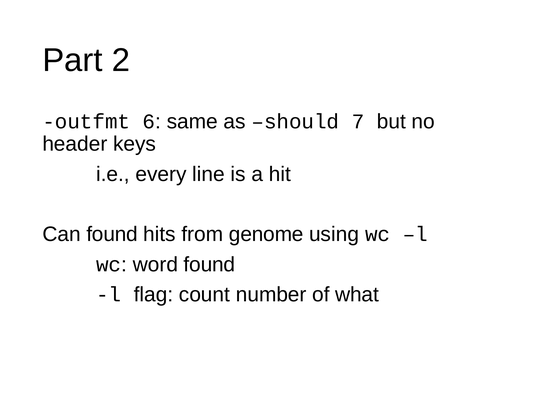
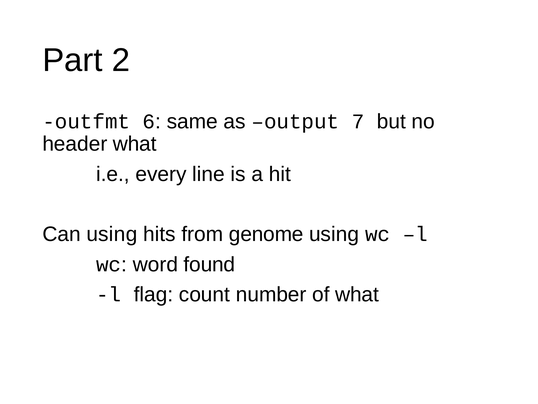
should: should -> output
header keys: keys -> what
Can found: found -> using
